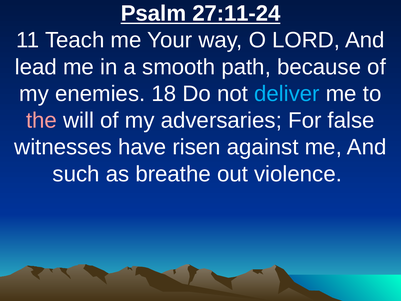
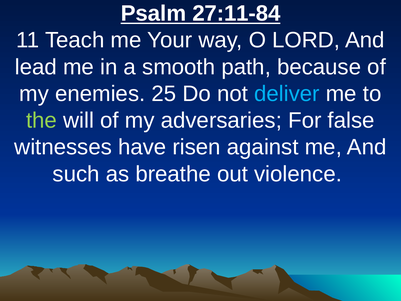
27:11-24: 27:11-24 -> 27:11-84
18: 18 -> 25
the colour: pink -> light green
